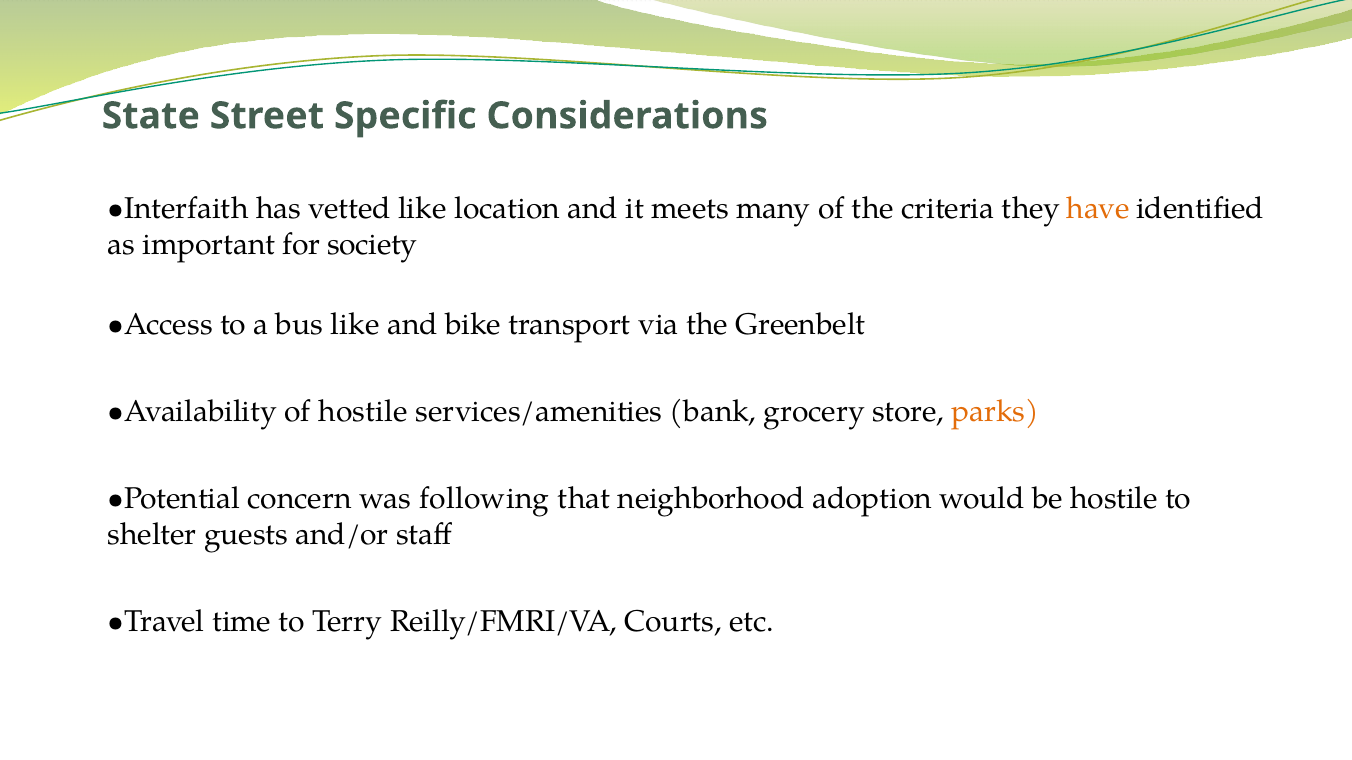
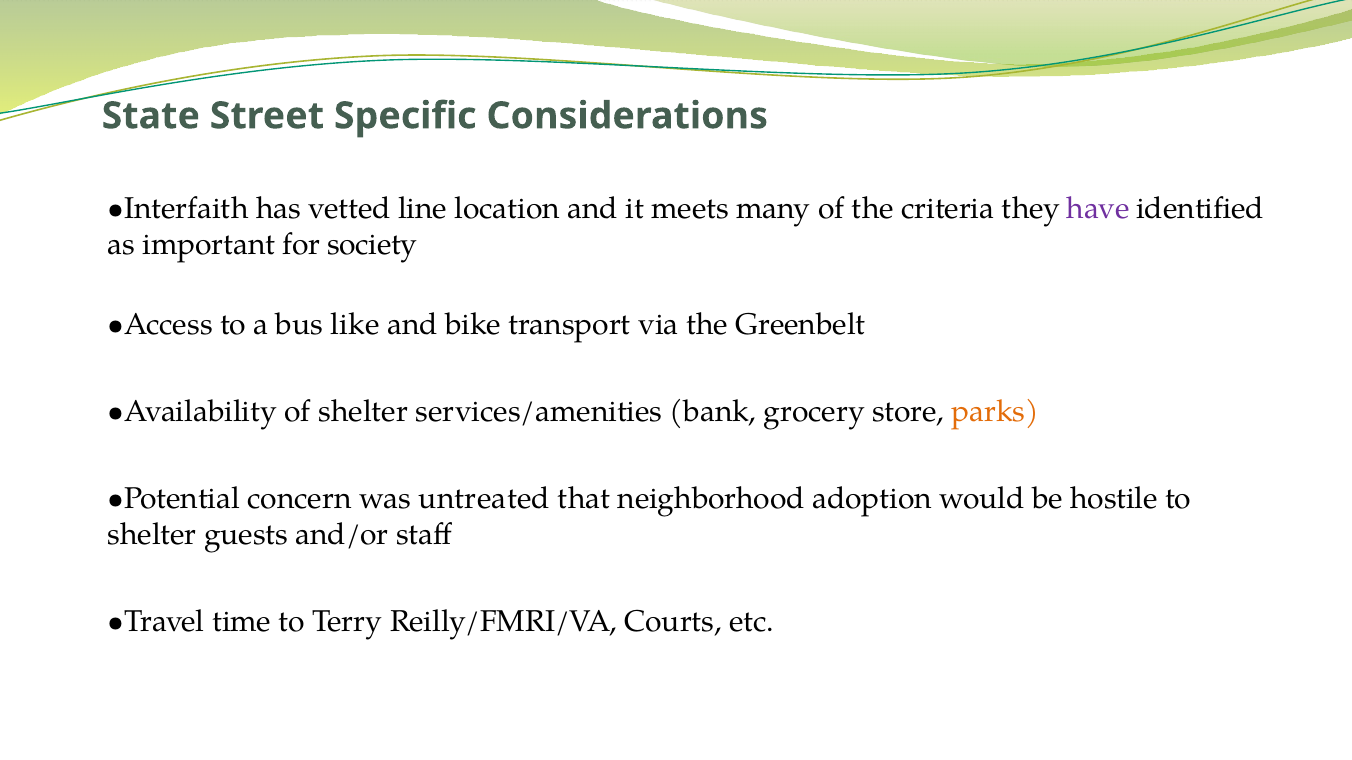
vetted like: like -> line
have colour: orange -> purple
of hostile: hostile -> shelter
following: following -> untreated
